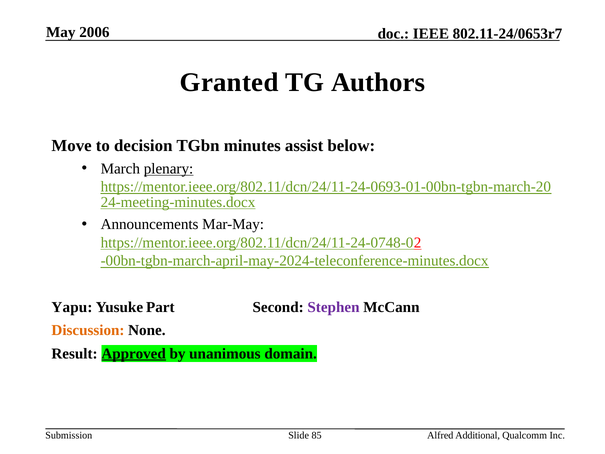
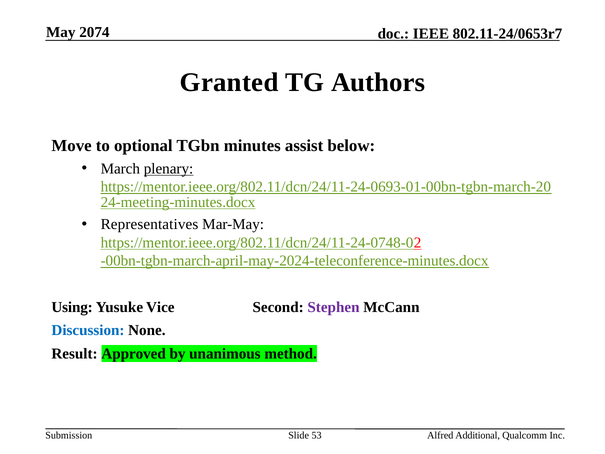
2006: 2006 -> 2074
decision: decision -> optional
Announcements: Announcements -> Representatives
Yapu: Yapu -> Using
Part: Part -> Vice
Discussion colour: orange -> blue
Approved underline: present -> none
domain: domain -> method
85: 85 -> 53
